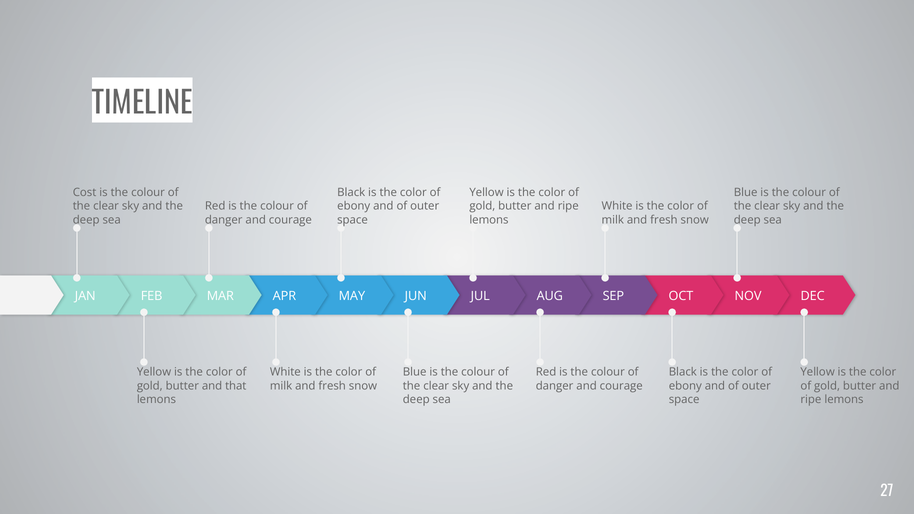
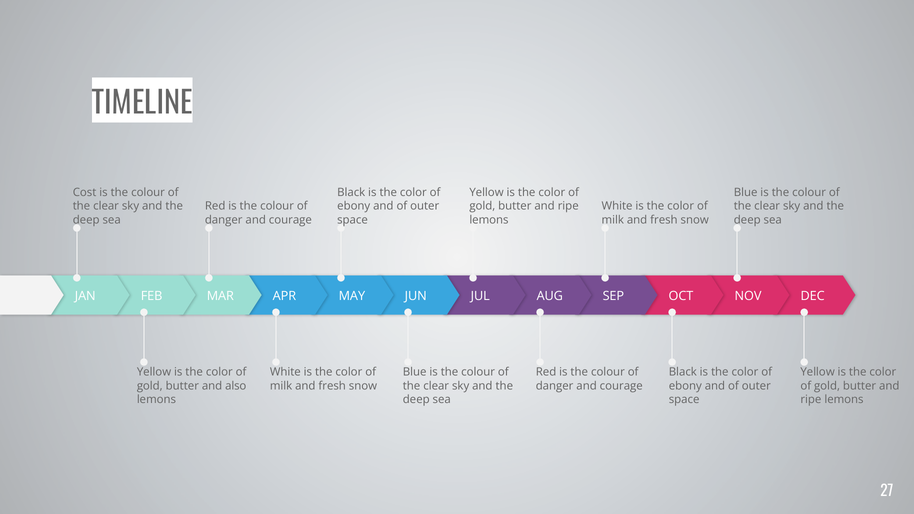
that: that -> also
